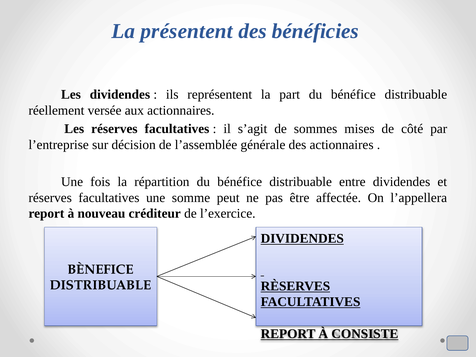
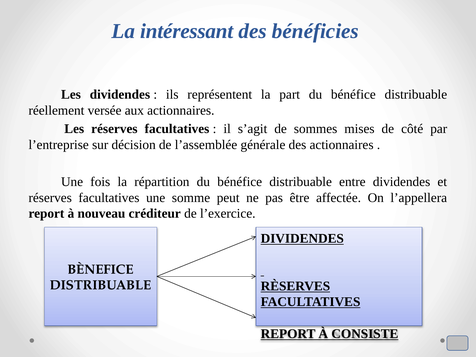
présentent: présentent -> intéressant
